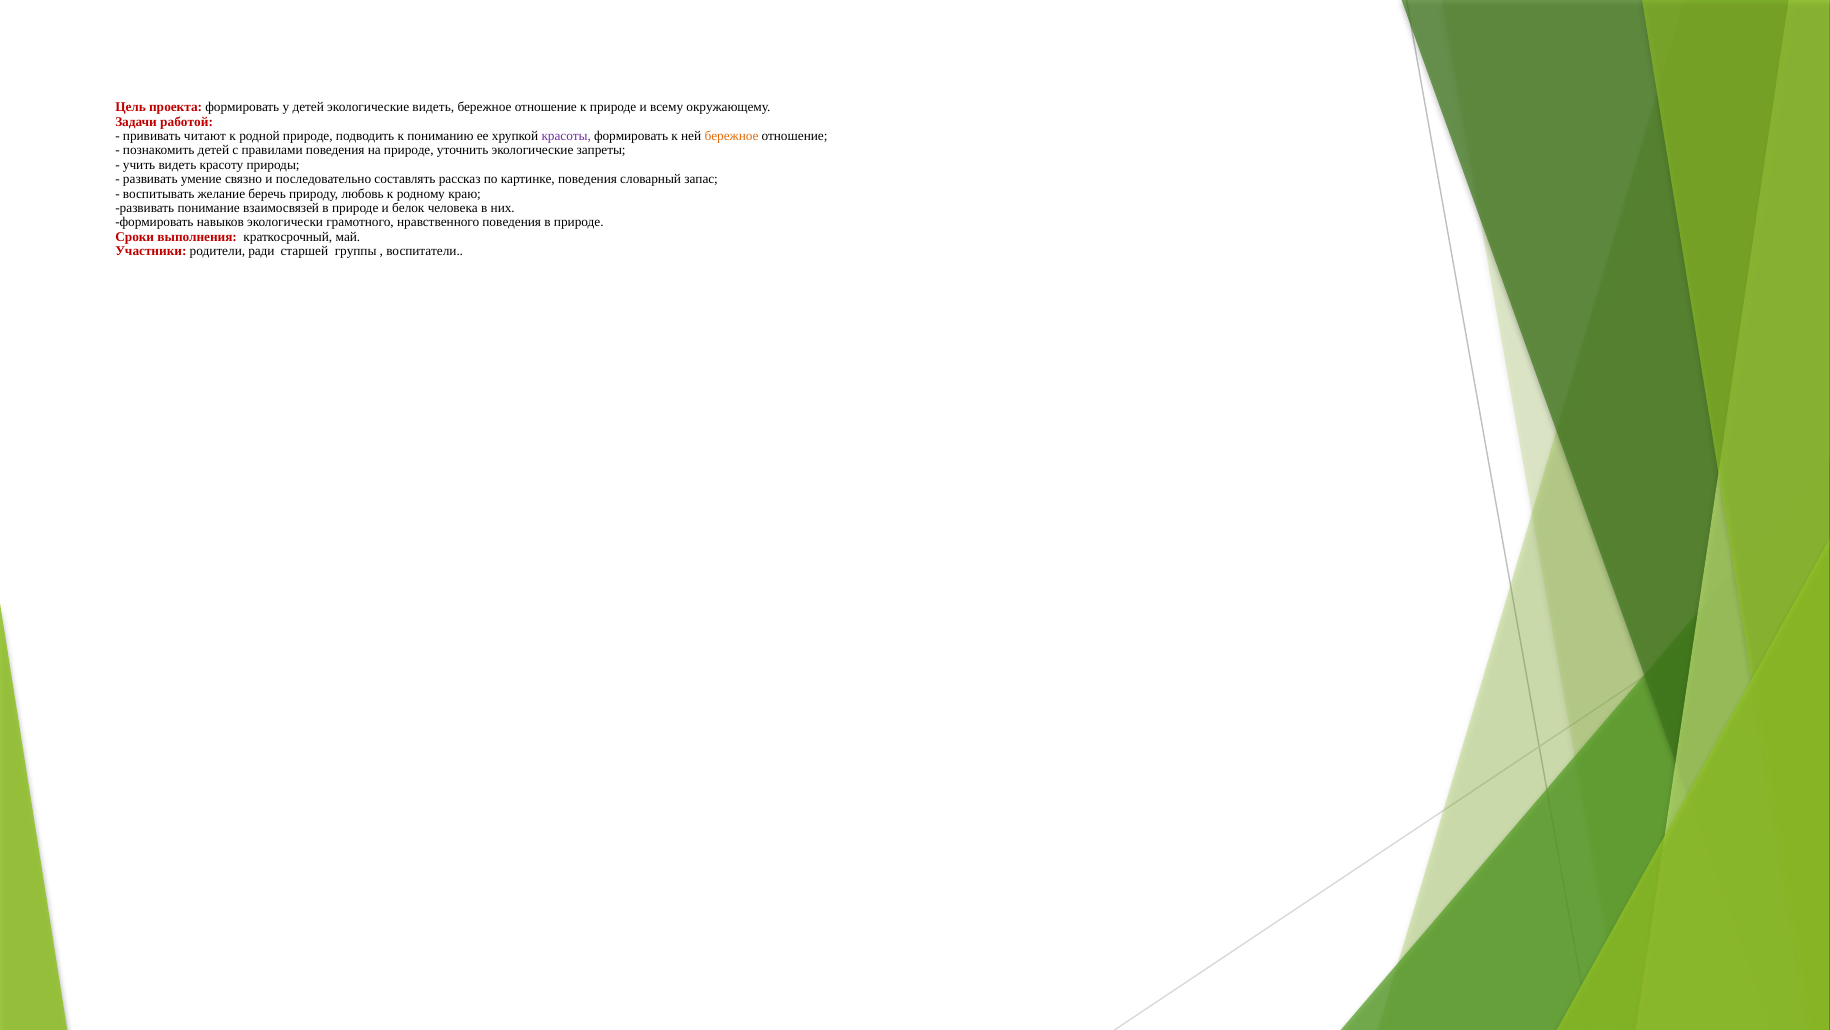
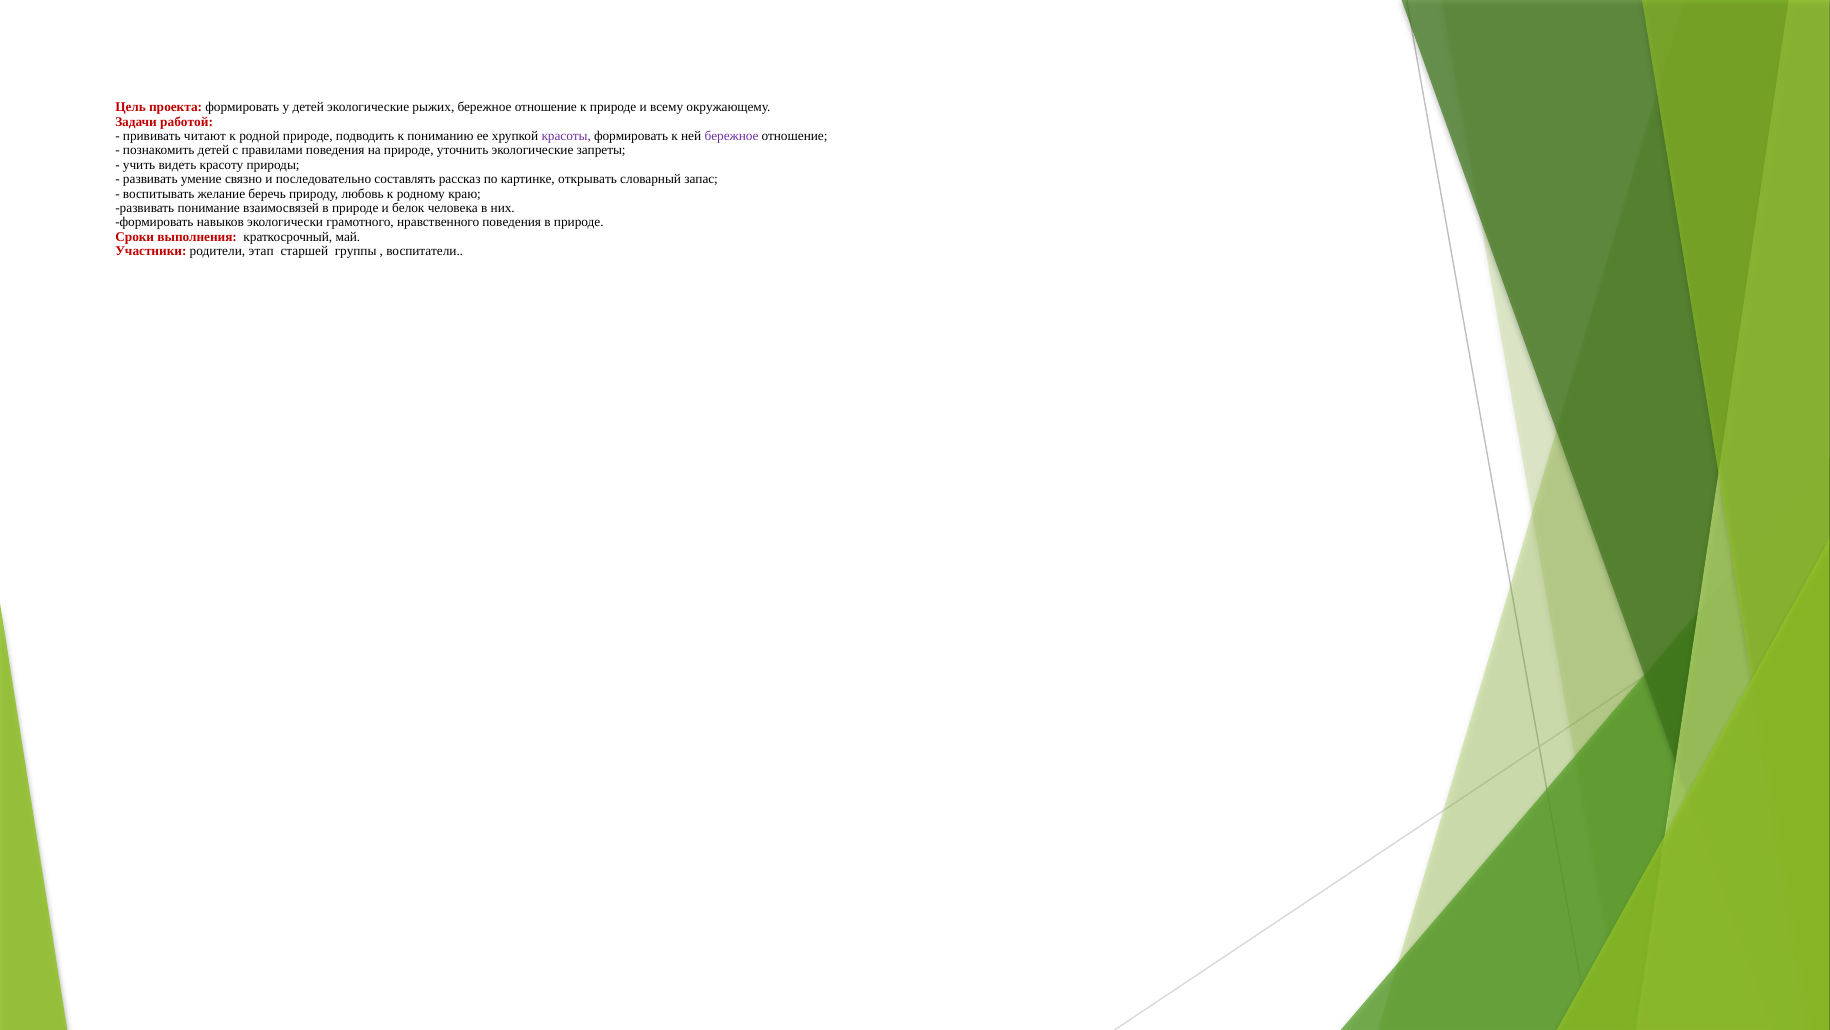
экологические видеть: видеть -> рыжих
бережное at (732, 136) colour: orange -> purple
картинке поведения: поведения -> открывать
ради: ради -> этап
